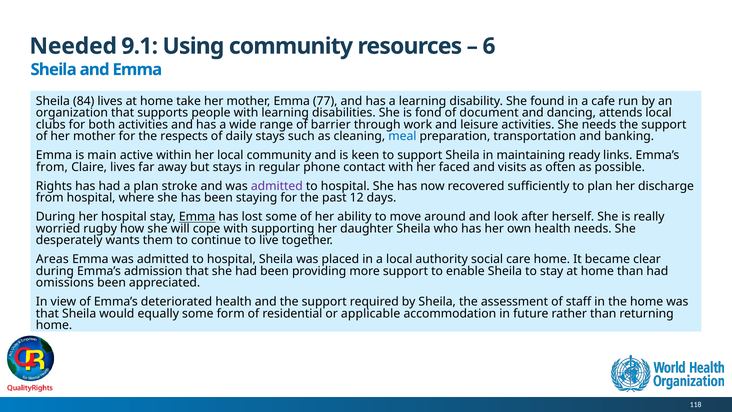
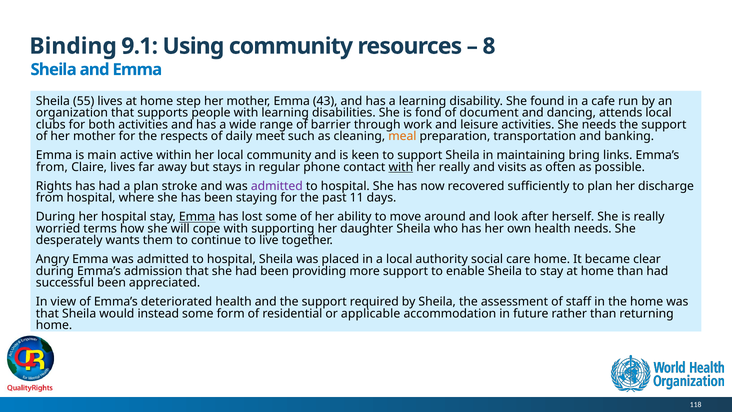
Needed: Needed -> Binding
6: 6 -> 8
84: 84 -> 55
take: take -> step
77: 77 -> 43
daily stays: stays -> meet
meal colour: blue -> orange
ready: ready -> bring
with at (401, 167) underline: none -> present
her faced: faced -> really
12: 12 -> 11
rugby: rugby -> terms
Areas: Areas -> Angry
omissions: omissions -> successful
equally: equally -> instead
